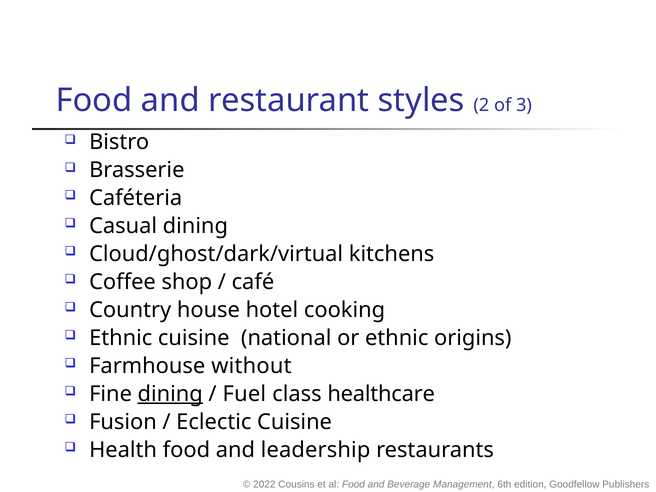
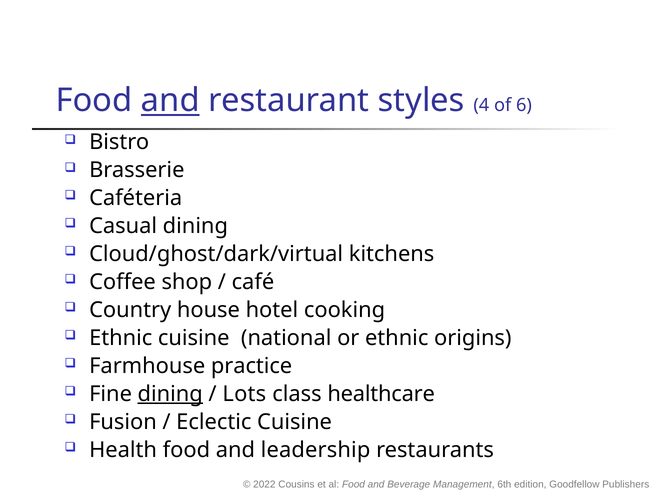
and at (170, 101) underline: none -> present
2: 2 -> 4
3: 3 -> 6
without: without -> practice
Fuel: Fuel -> Lots
